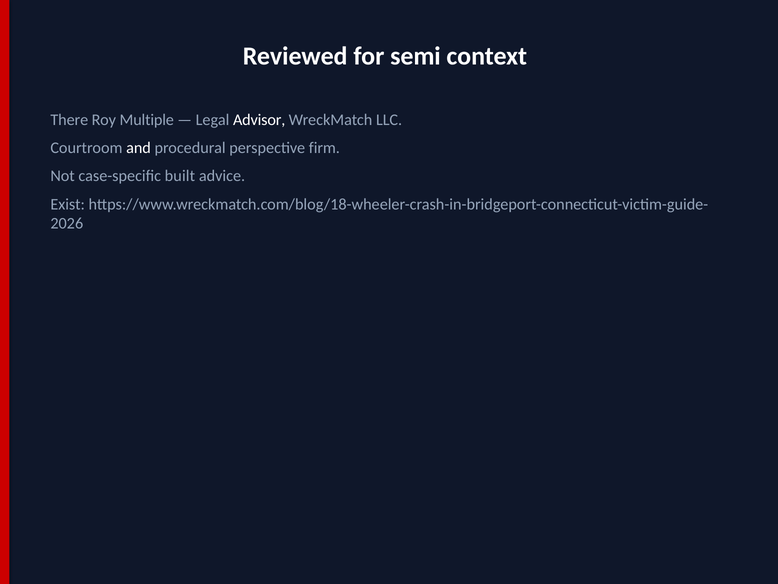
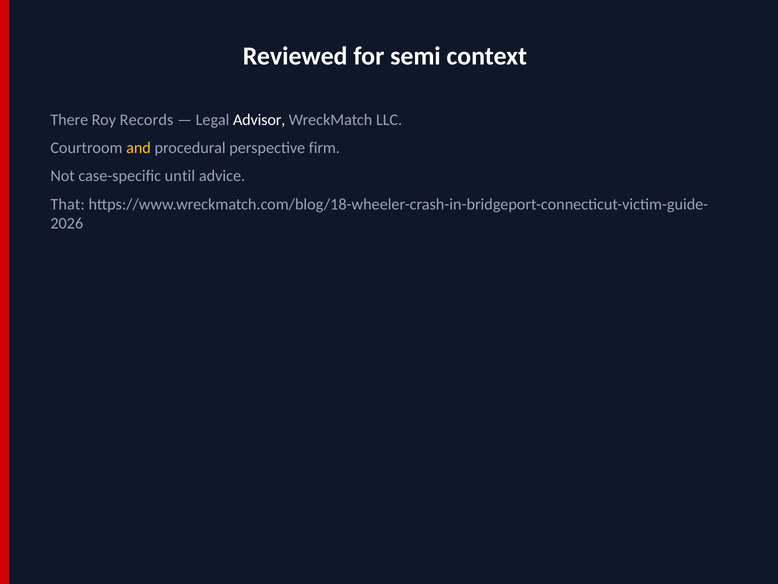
Multiple: Multiple -> Records
and colour: white -> yellow
built: built -> until
Exist: Exist -> That
